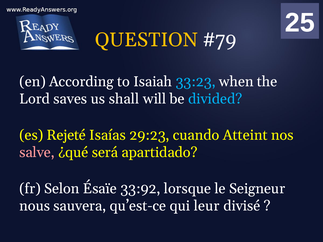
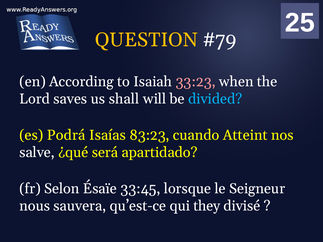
33:23 colour: light blue -> pink
Rejeté: Rejeté -> Podrá
29:23: 29:23 -> 83:23
salve colour: pink -> white
33:92: 33:92 -> 33:45
leur: leur -> they
